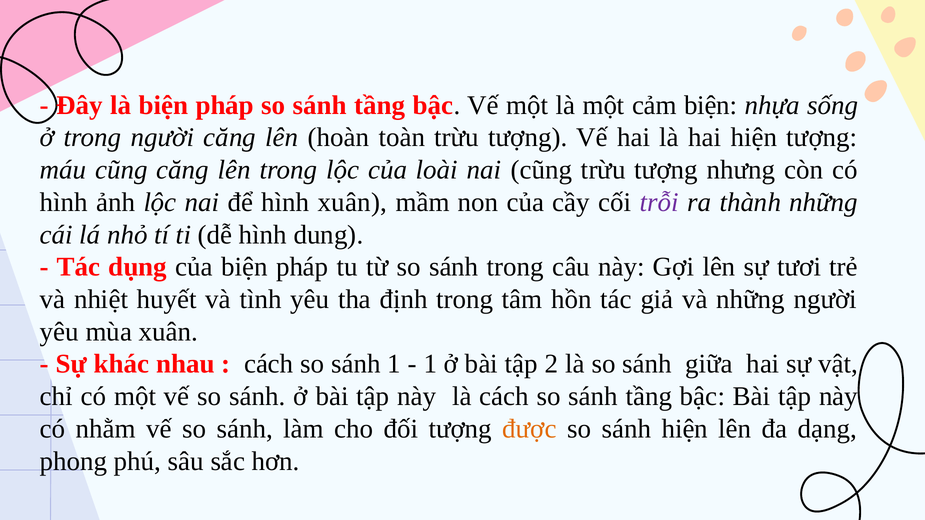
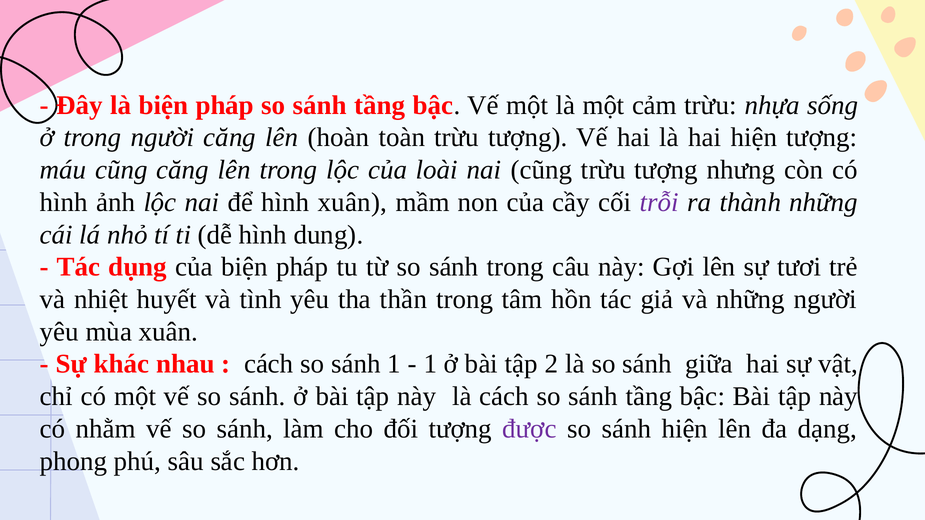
cảm biện: biện -> trừu
định: định -> thần
được colour: orange -> purple
